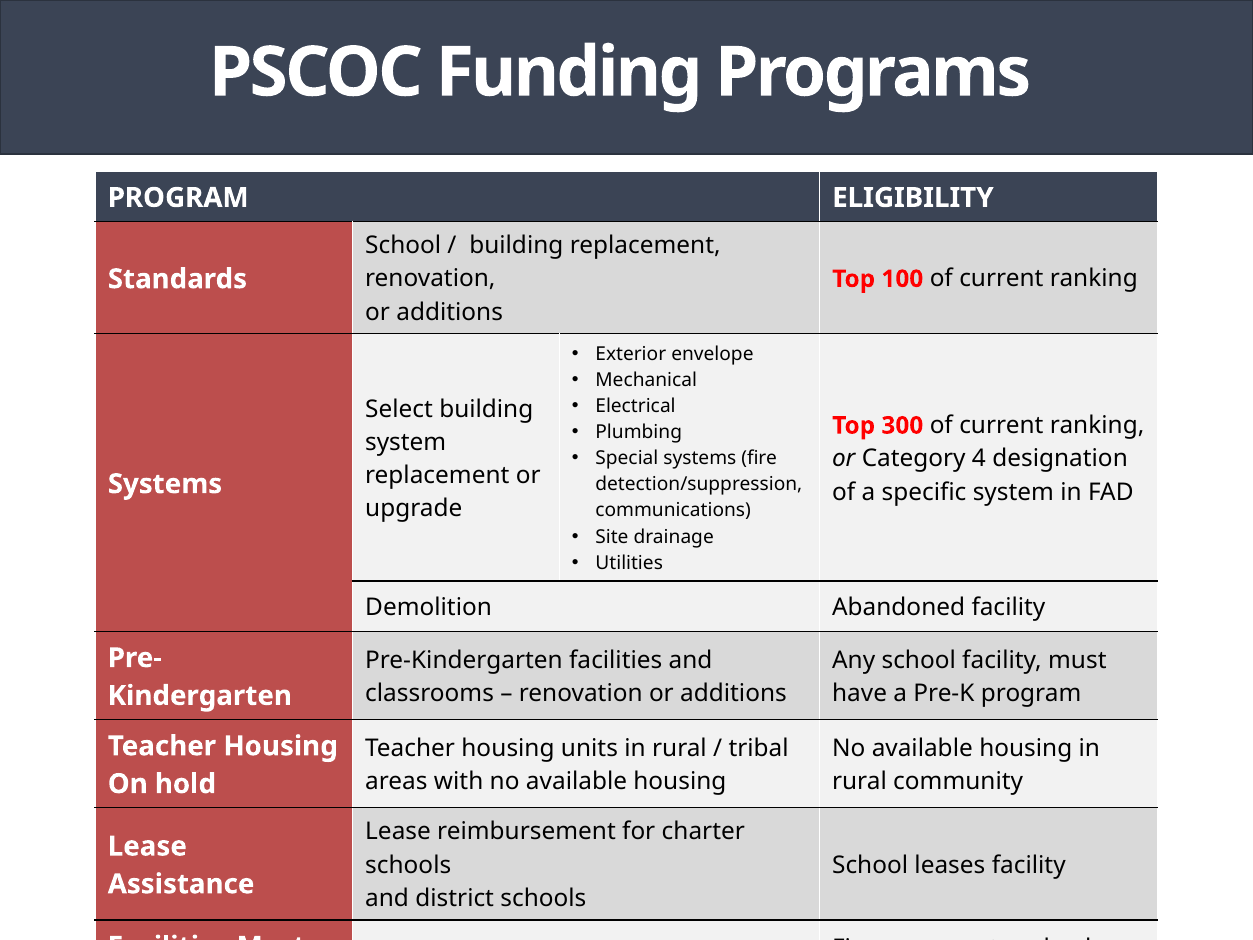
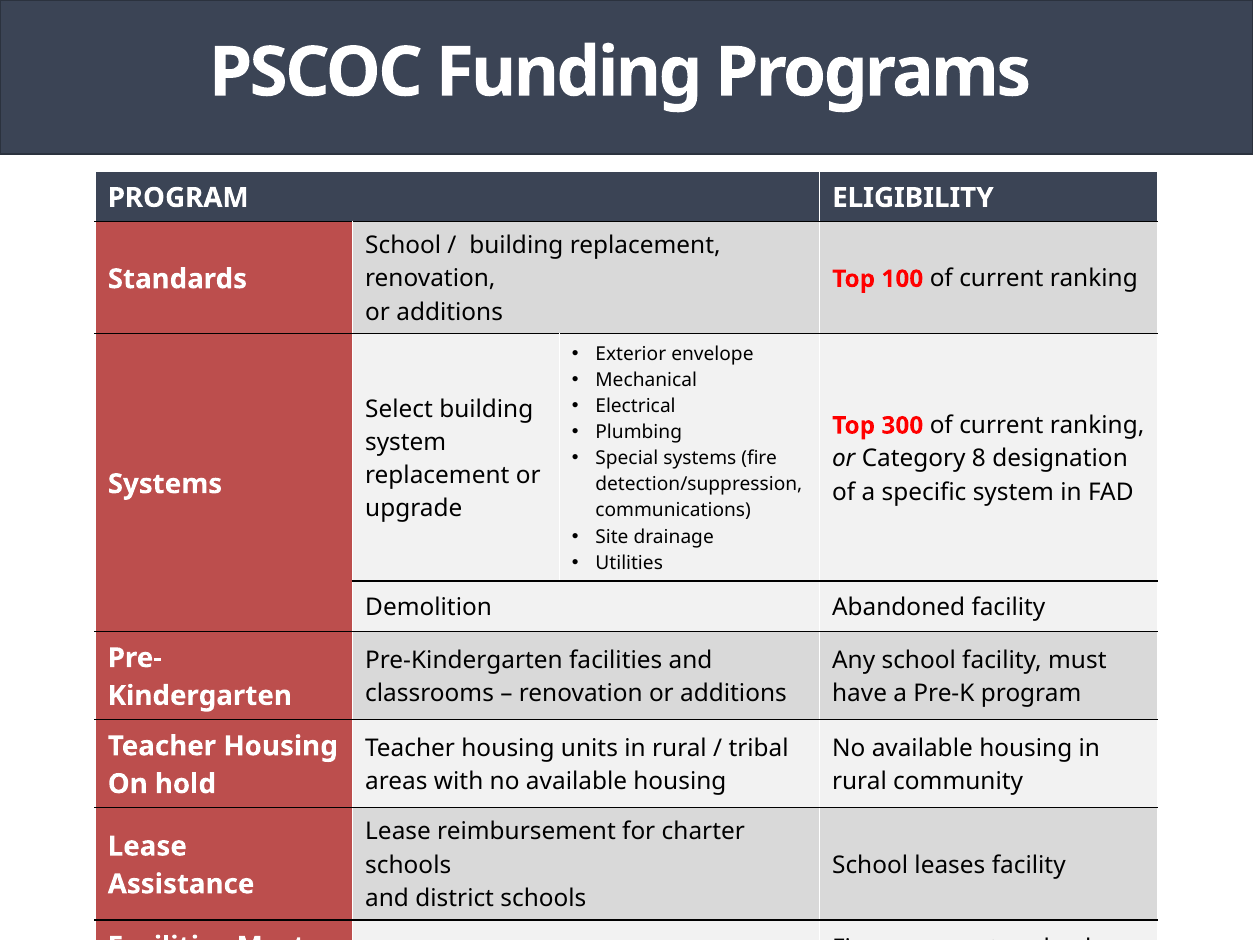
4: 4 -> 8
